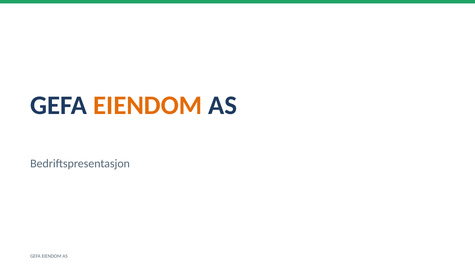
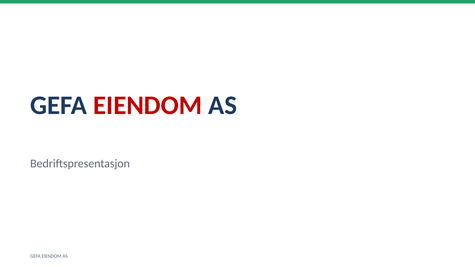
EIENDOM at (148, 105) colour: orange -> red
